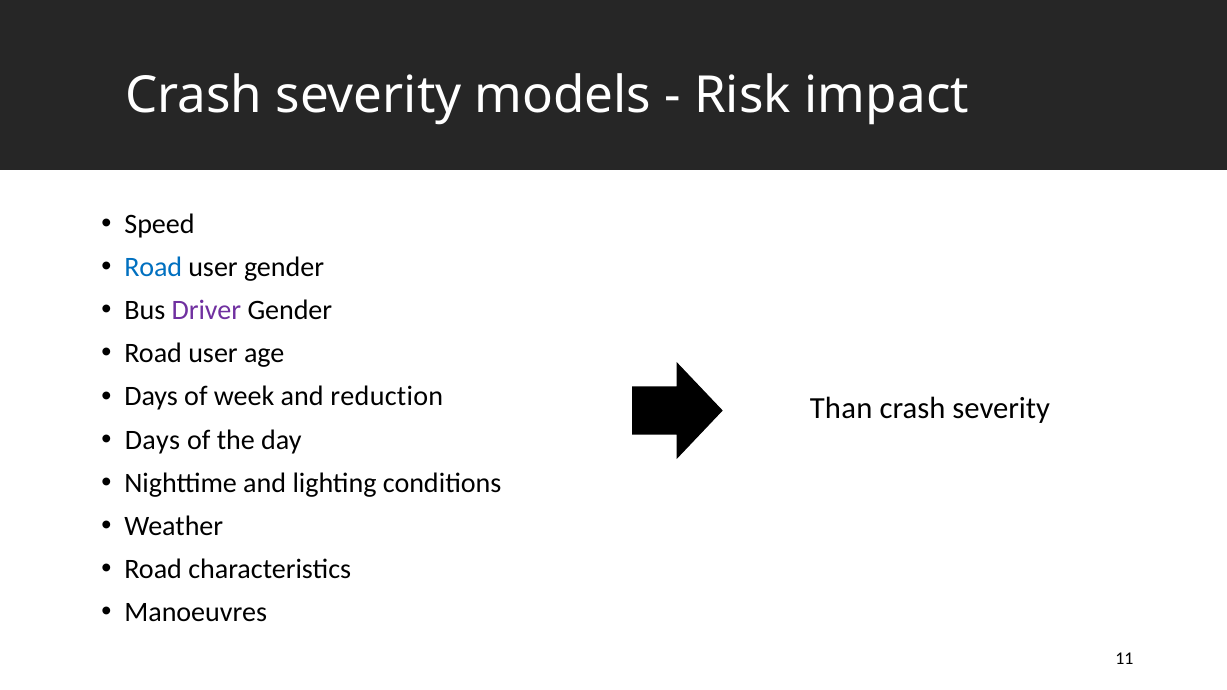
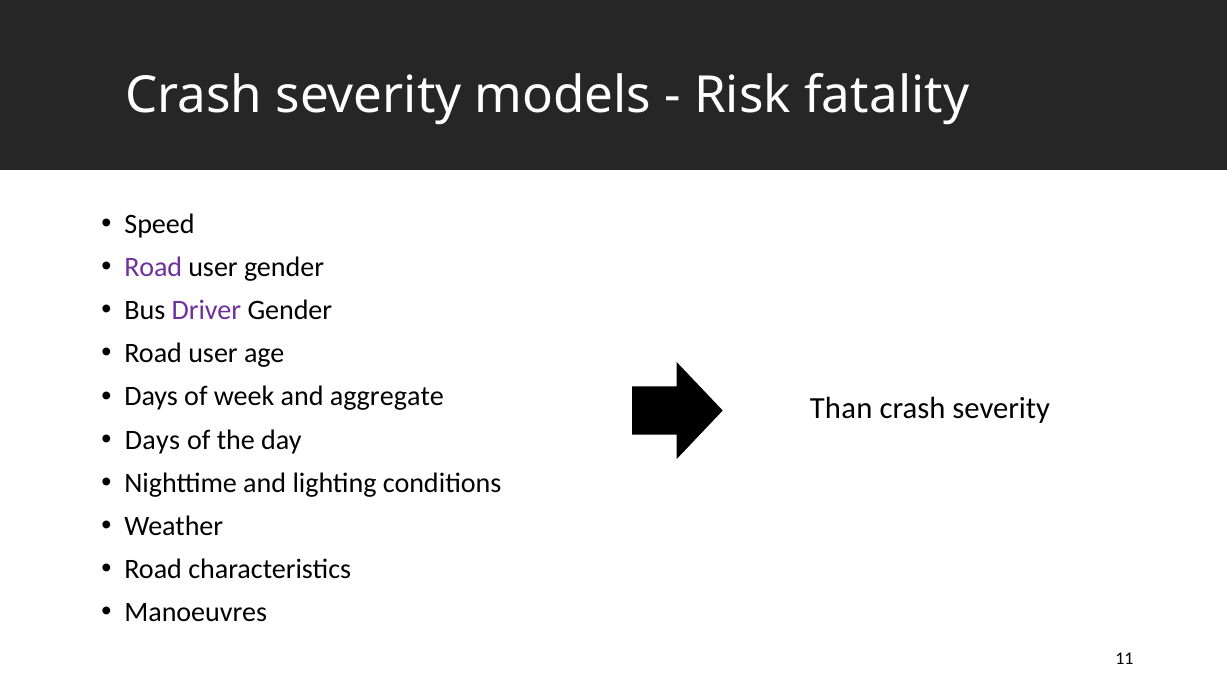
impact: impact -> fatality
Road at (153, 267) colour: blue -> purple
reduction: reduction -> aggregate
